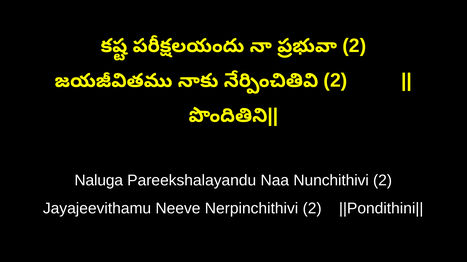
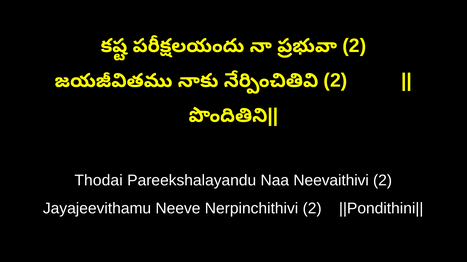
Naluga: Naluga -> Thodai
Nunchithivi: Nunchithivi -> Neevaithivi
